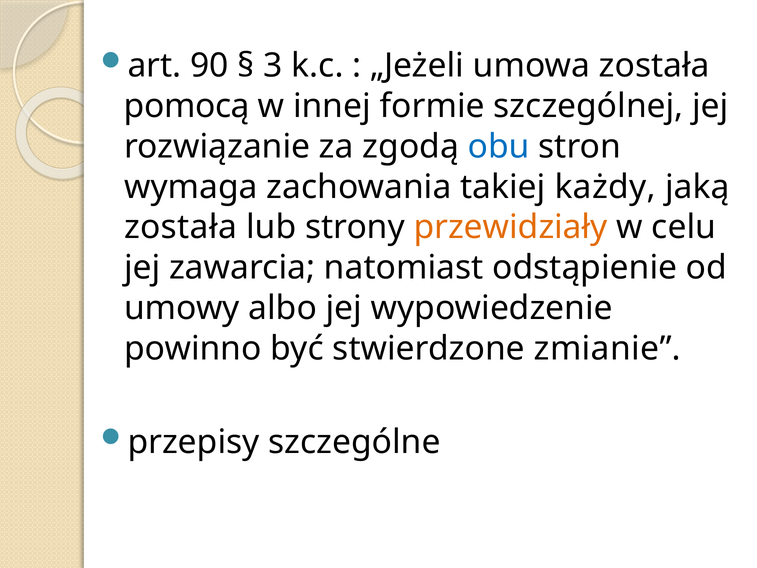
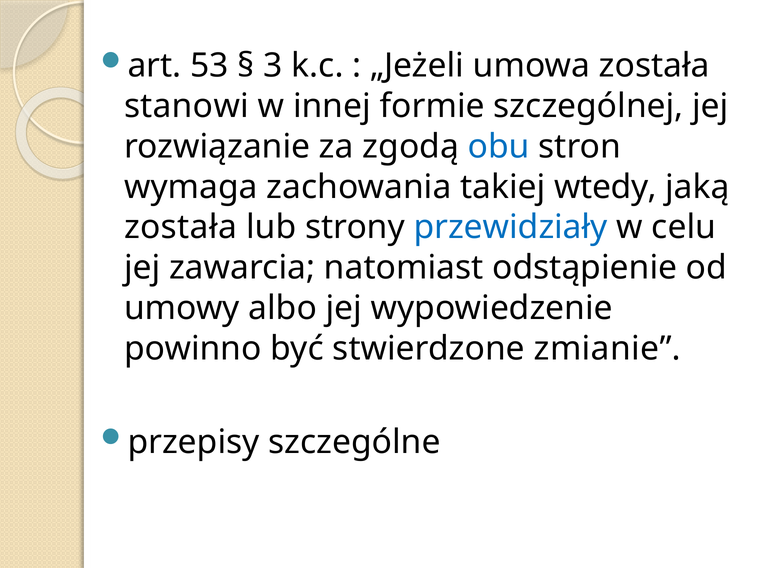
90: 90 -> 53
pomocą: pomocą -> stanowi
każdy: każdy -> wtedy
przewidziały colour: orange -> blue
